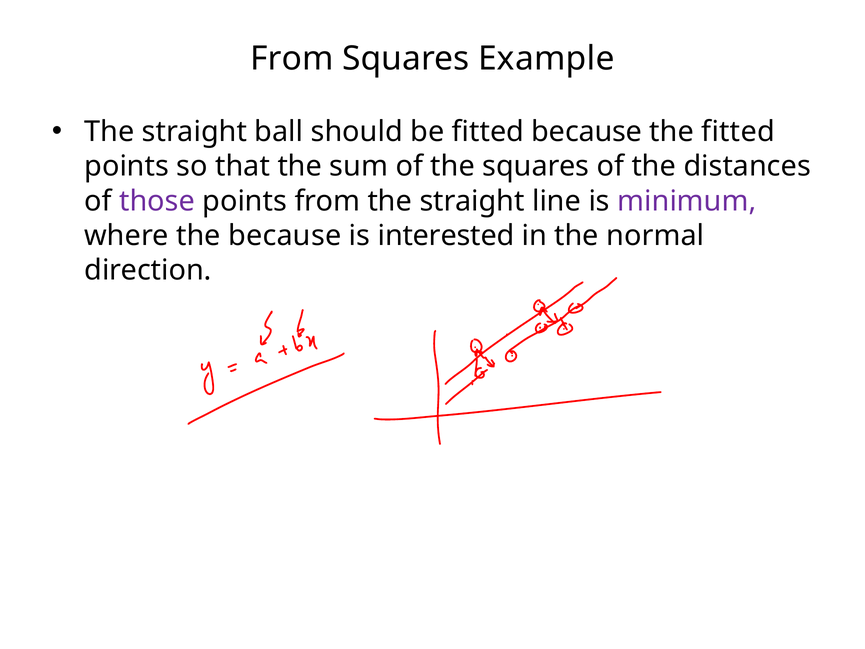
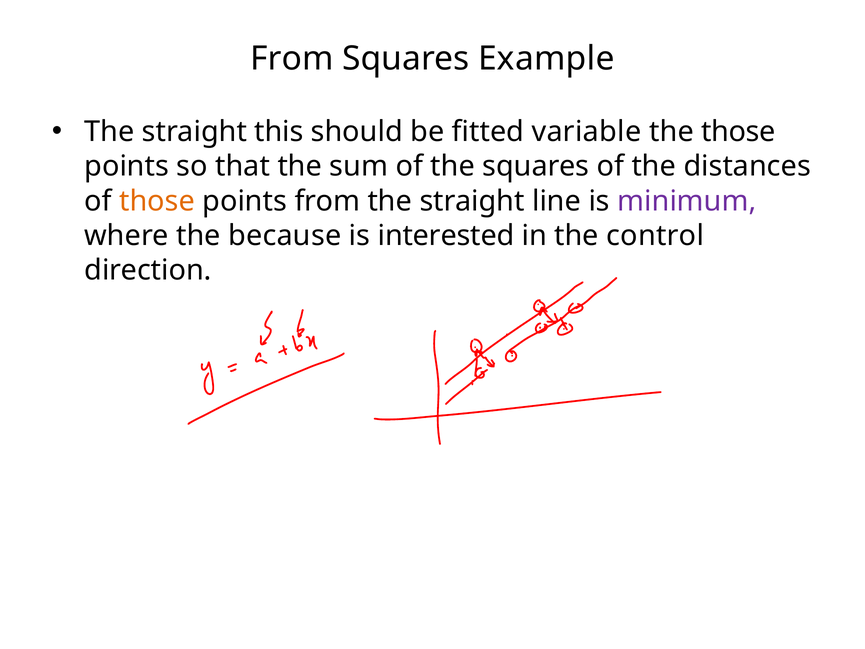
ball: ball -> this
fitted because: because -> variable
the fitted: fitted -> those
those at (157, 201) colour: purple -> orange
normal: normal -> control
